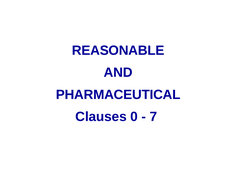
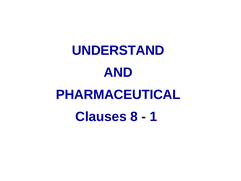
REASONABLE: REASONABLE -> UNDERSTAND
0: 0 -> 8
7: 7 -> 1
